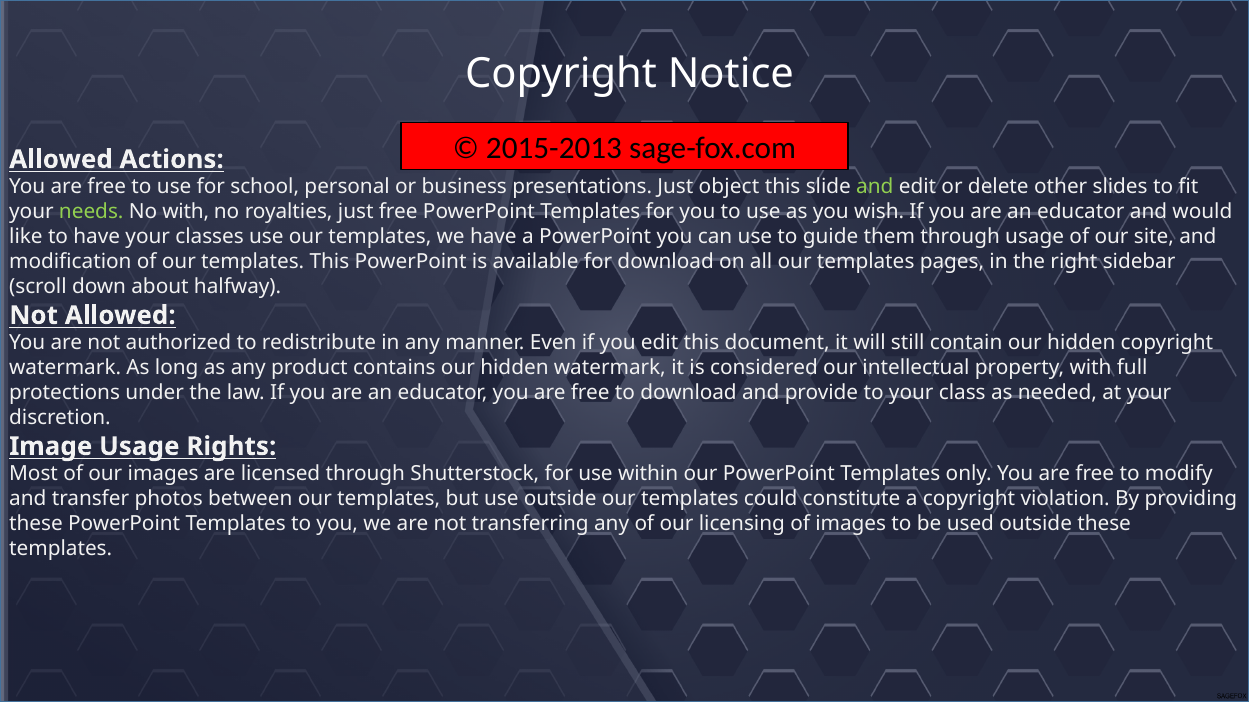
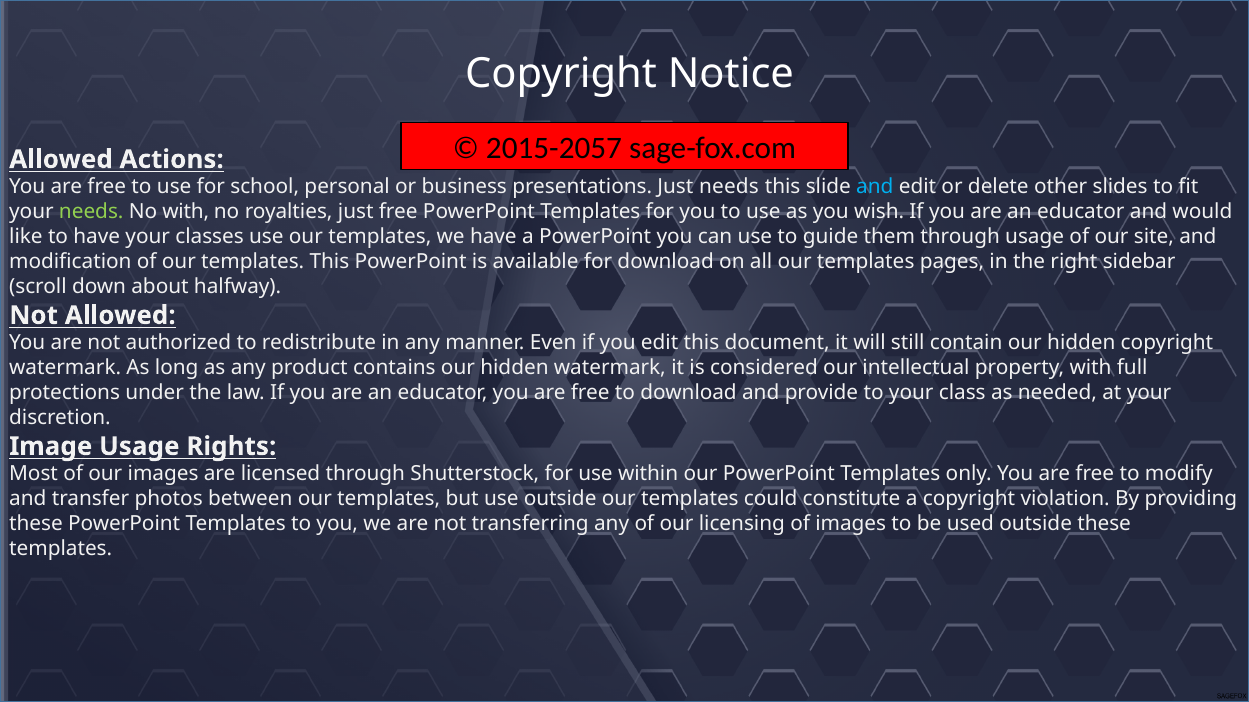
2015-2013: 2015-2013 -> 2015-2057
Just object: object -> needs
and at (875, 187) colour: light green -> light blue
